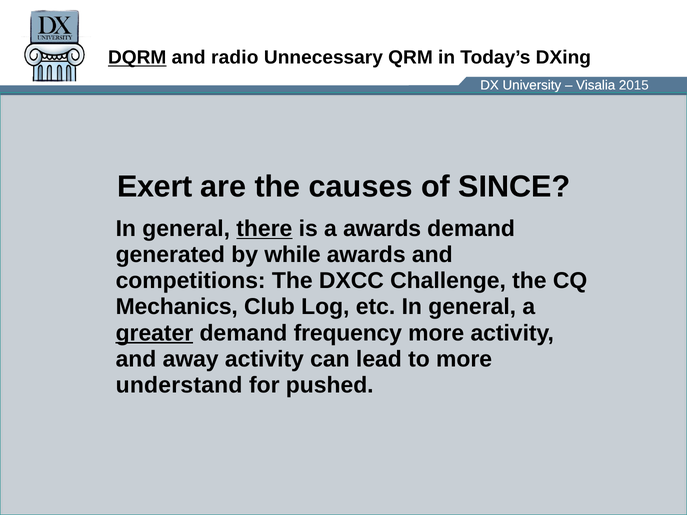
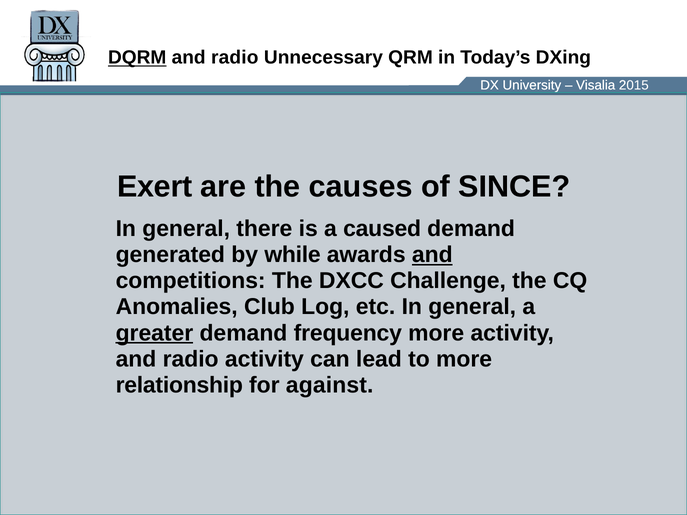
there underline: present -> none
a awards: awards -> caused
and at (432, 255) underline: none -> present
Mechanics: Mechanics -> Anomalies
away at (191, 359): away -> radio
understand: understand -> relationship
pushed: pushed -> against
